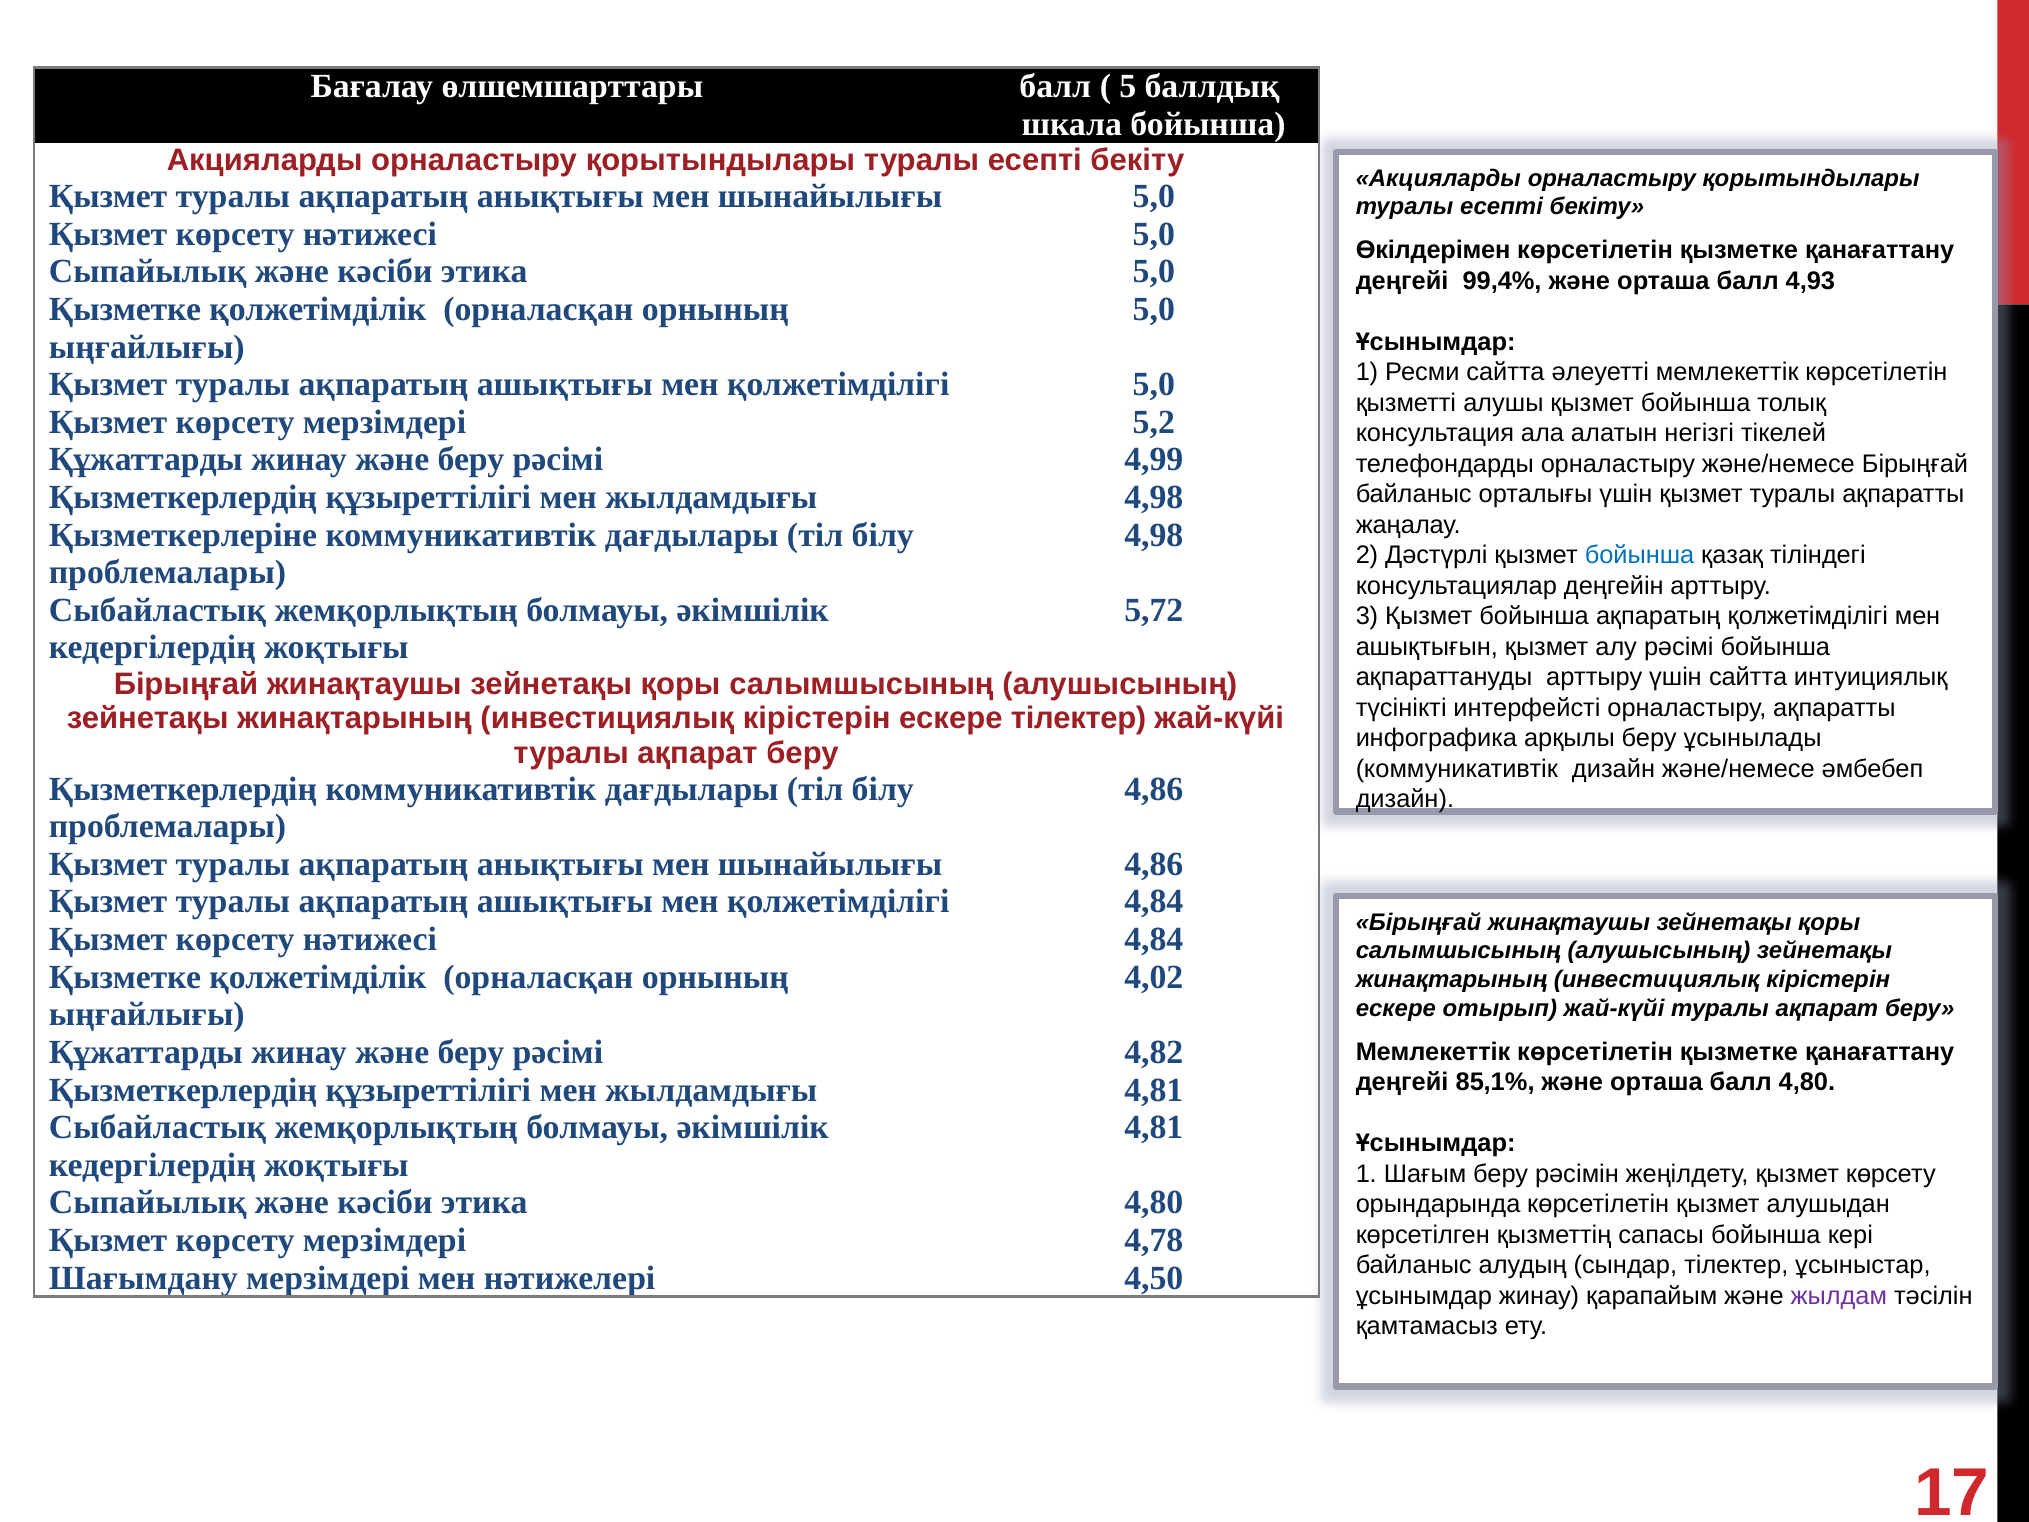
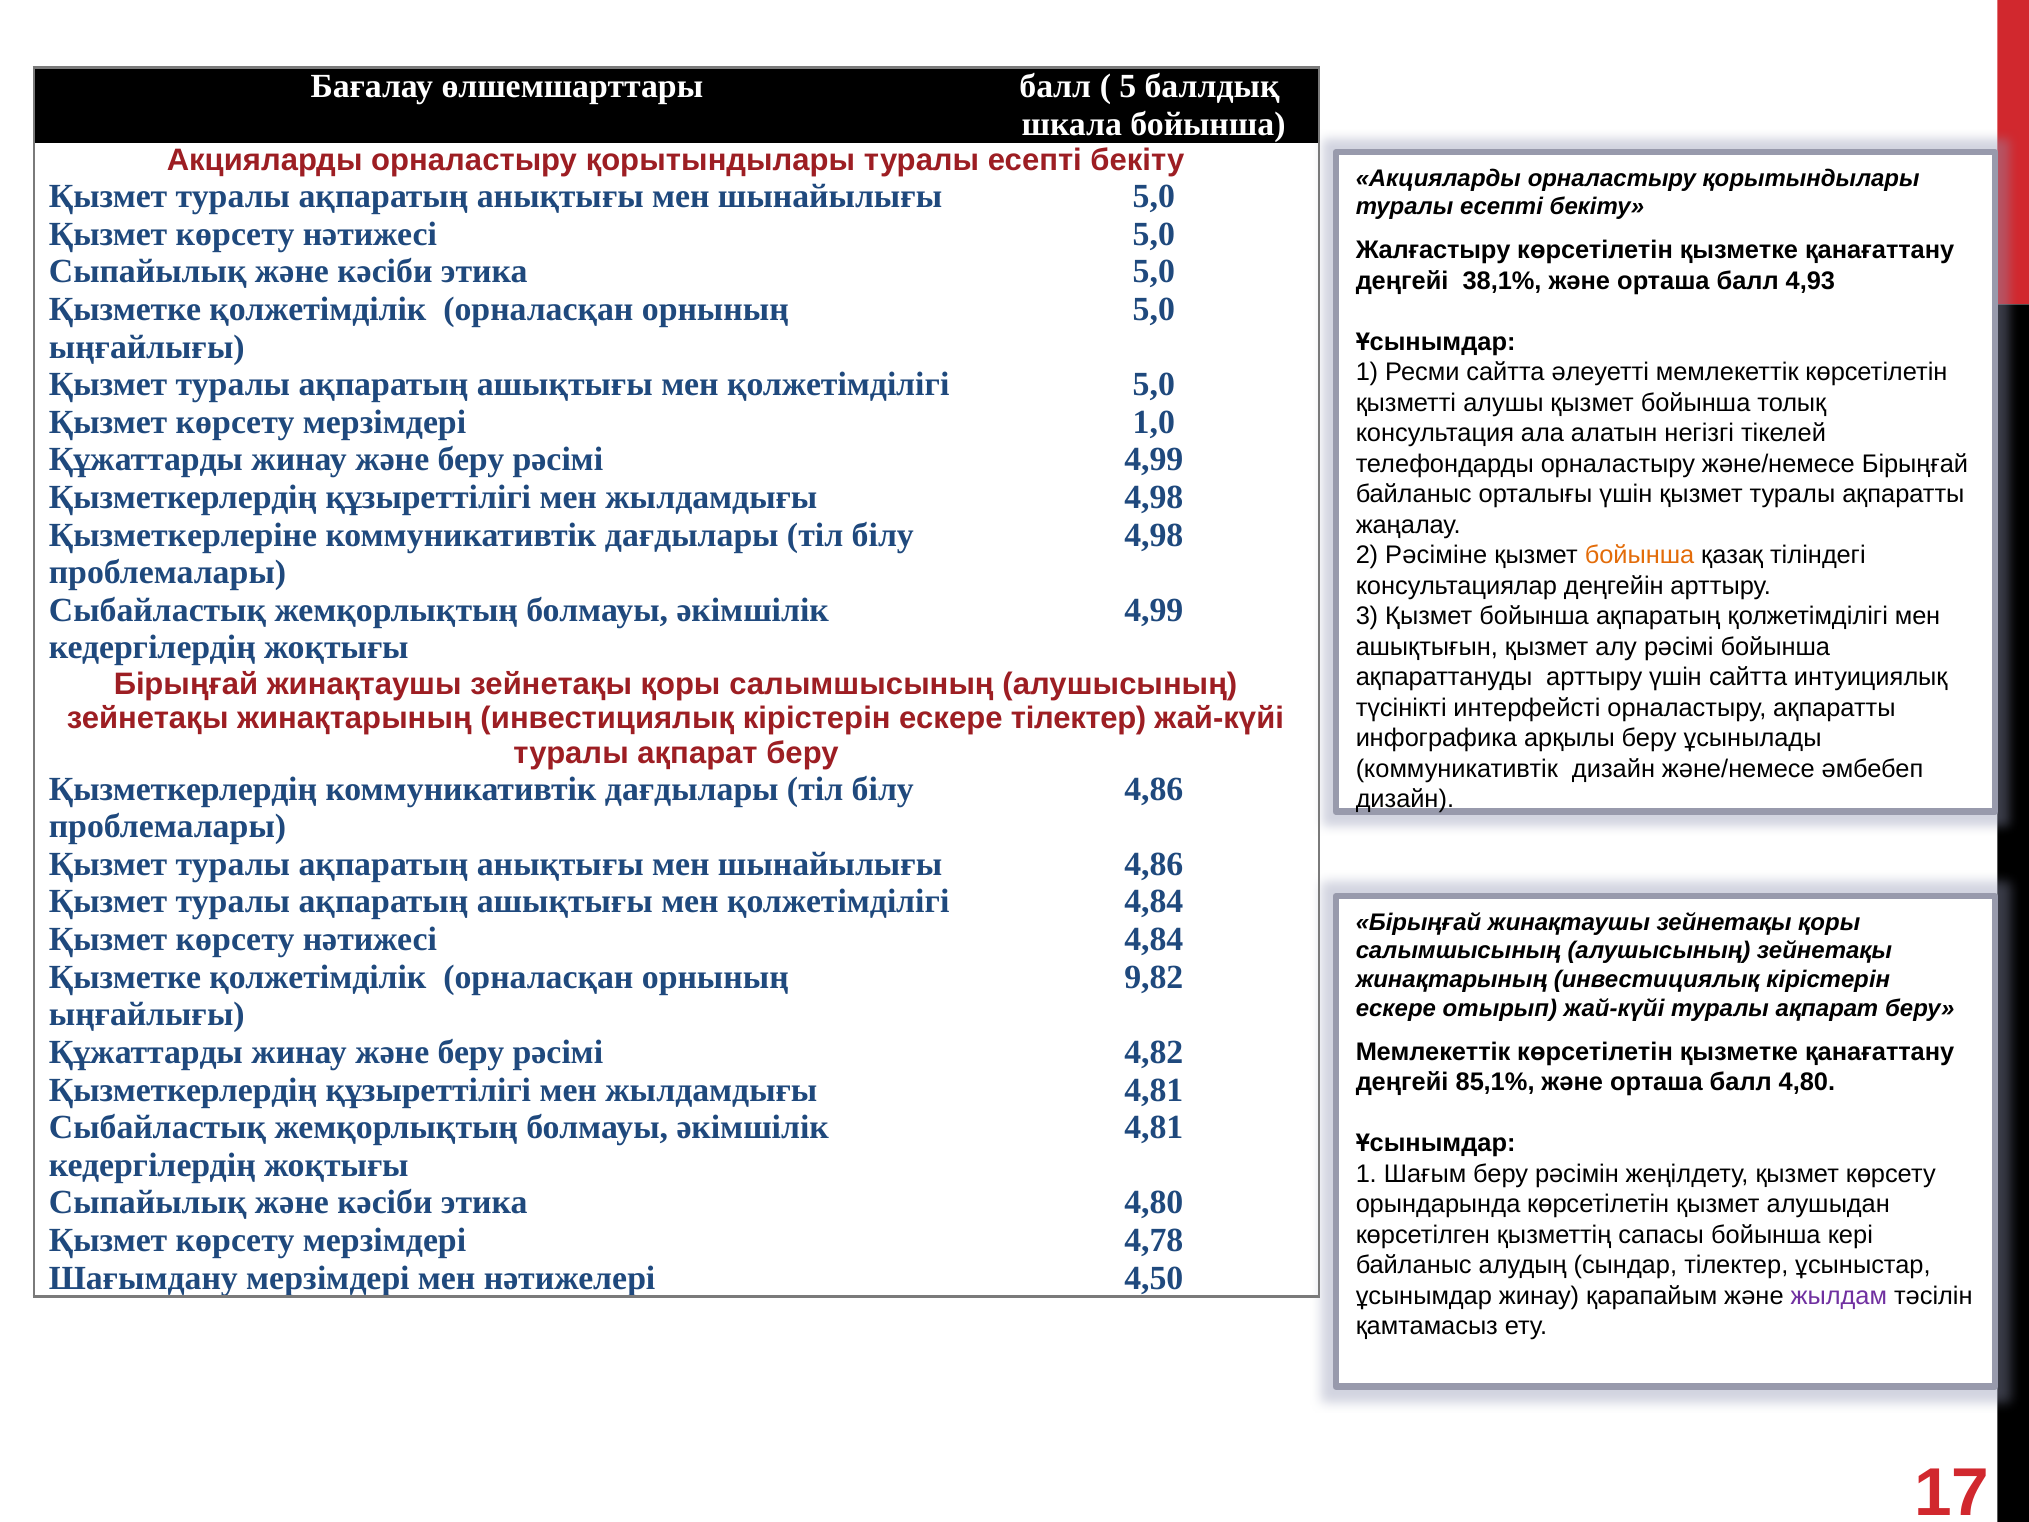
Өкілдерімен: Өкілдерімен -> Жалғастыру
99,4%: 99,4% -> 38,1%
5,2: 5,2 -> 1,0
Дәстүрлі: Дәстүрлі -> Рәсіміне
бойынша at (1640, 555) colour: blue -> orange
5,72 at (1154, 610): 5,72 -> 4,99
4,02: 4,02 -> 9,82
